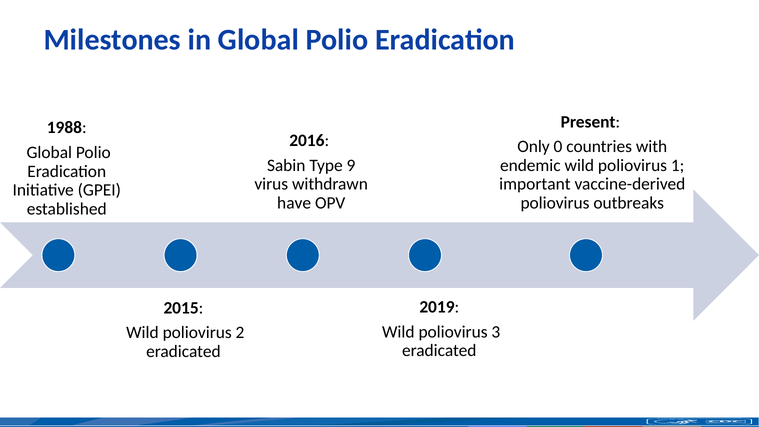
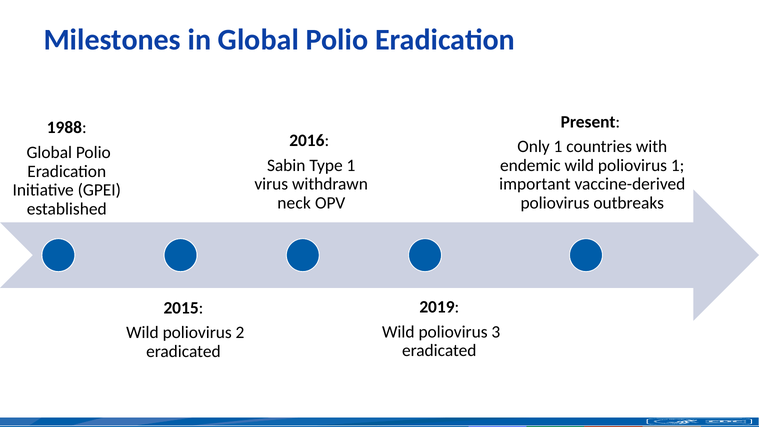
Only 0: 0 -> 1
Type 9: 9 -> 1
have: have -> neck
